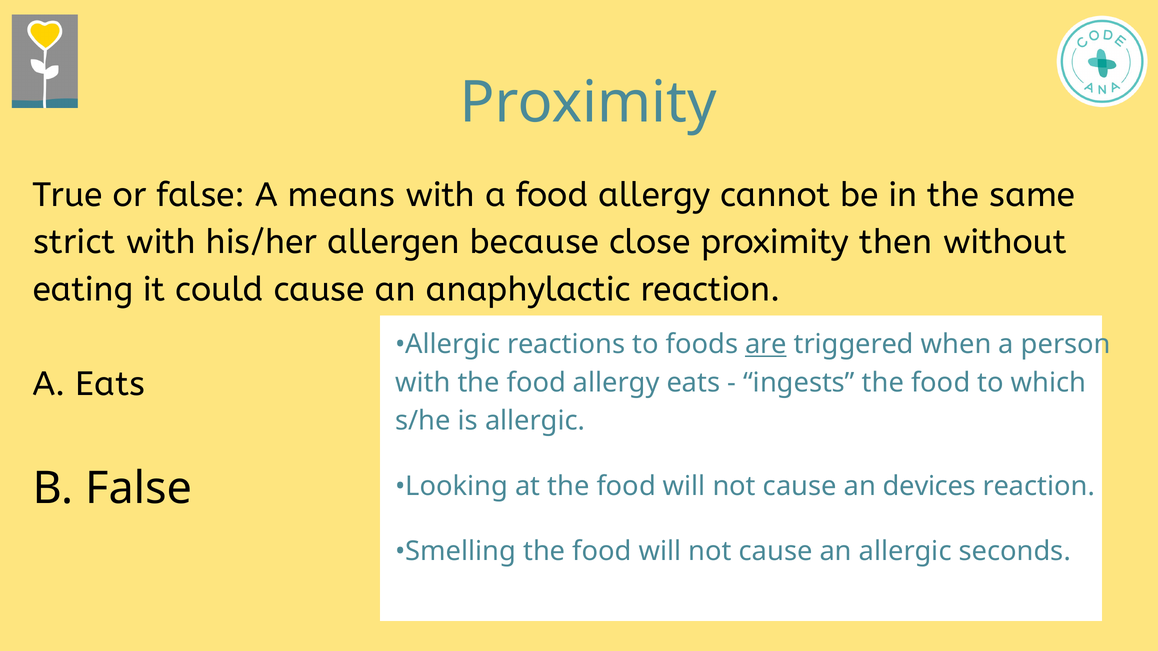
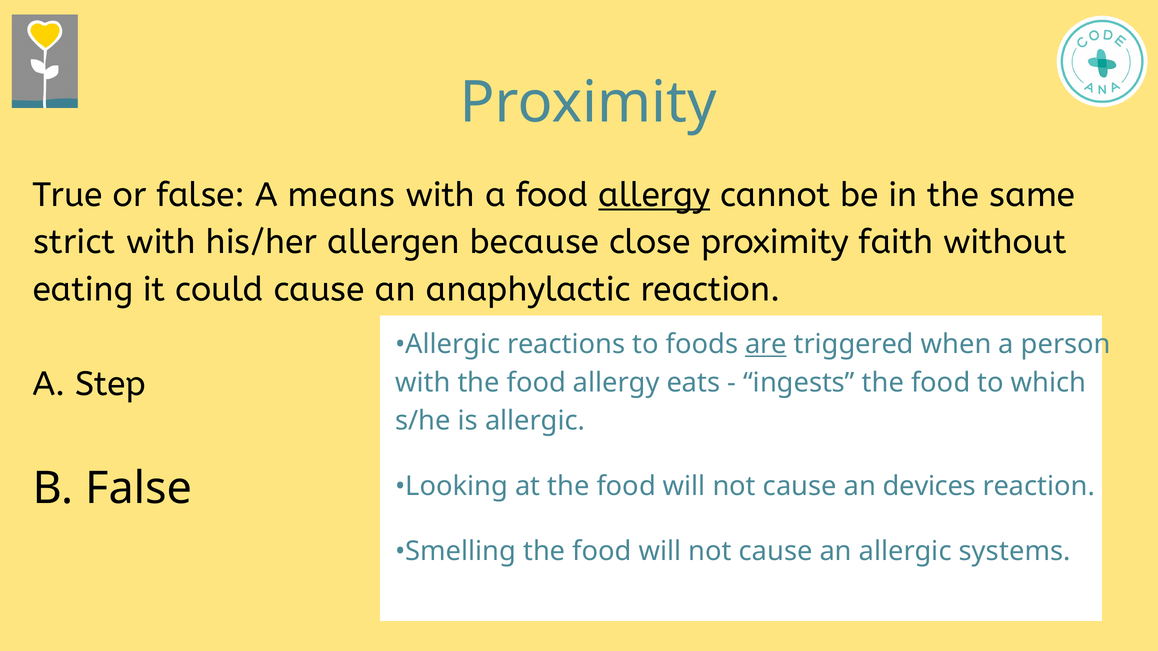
allergy at (654, 195) underline: none -> present
then: then -> faith
A Eats: Eats -> Step
seconds: seconds -> systems
